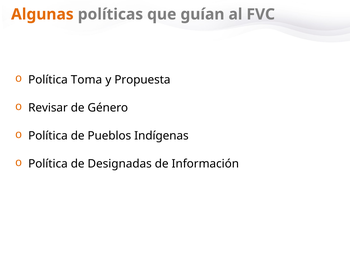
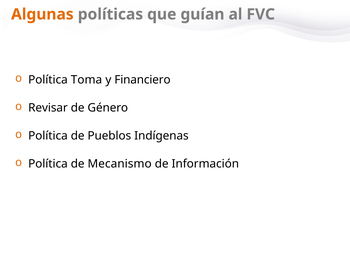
Propuesta: Propuesta -> Financiero
Designadas: Designadas -> Mecanismo
